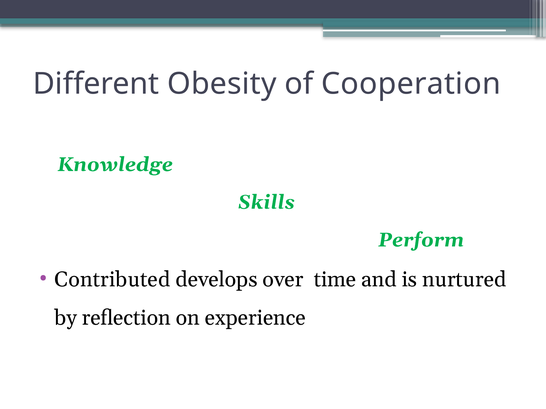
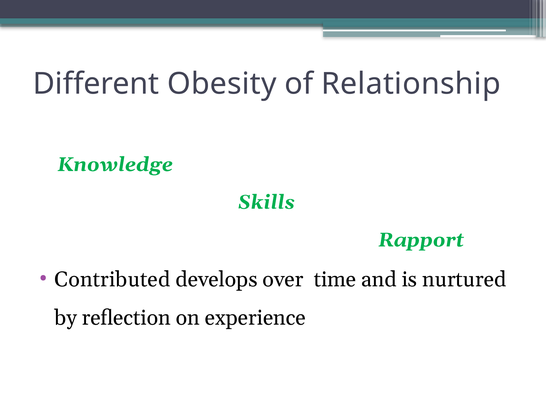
Cooperation: Cooperation -> Relationship
Perform: Perform -> Rapport
